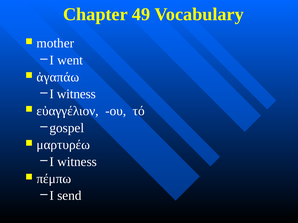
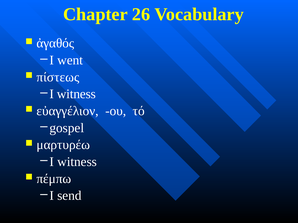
49: 49 -> 26
mother: mother -> ἀγαθός
ἀγαπάω: ἀγαπάω -> πίστεως
